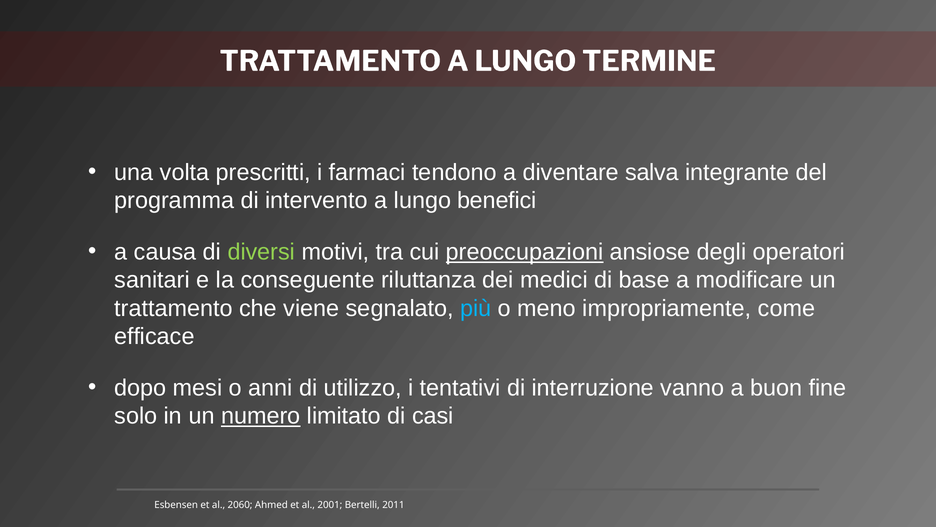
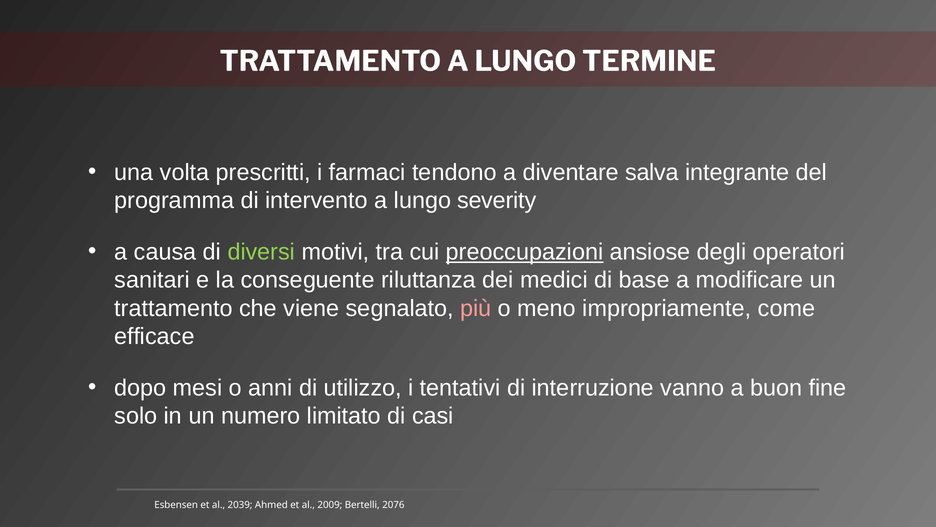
benefici: benefici -> severity
più colour: light blue -> pink
numero underline: present -> none
2060: 2060 -> 2039
2001: 2001 -> 2009
2011: 2011 -> 2076
